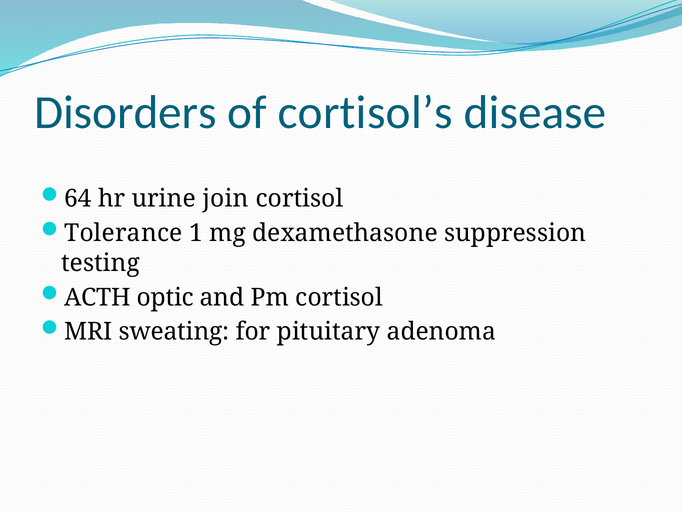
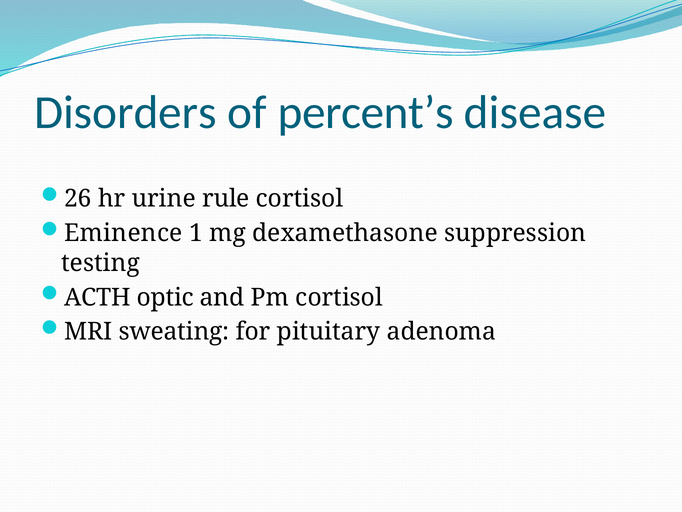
cortisol’s: cortisol’s -> percent’s
64: 64 -> 26
join: join -> rule
Tolerance: Tolerance -> Eminence
